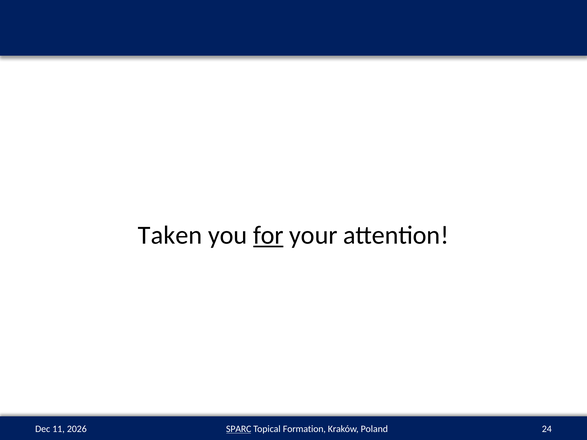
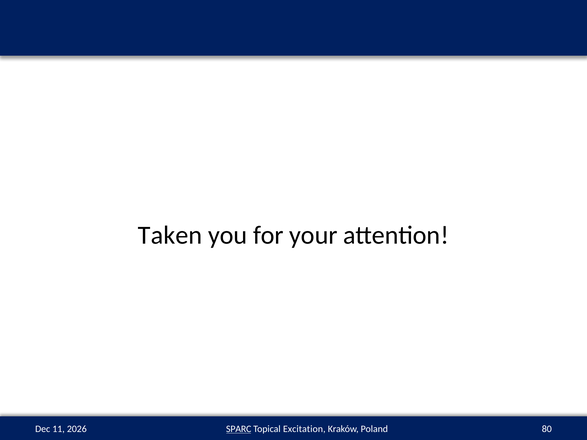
for underline: present -> none
Formation: Formation -> Excitation
24: 24 -> 80
